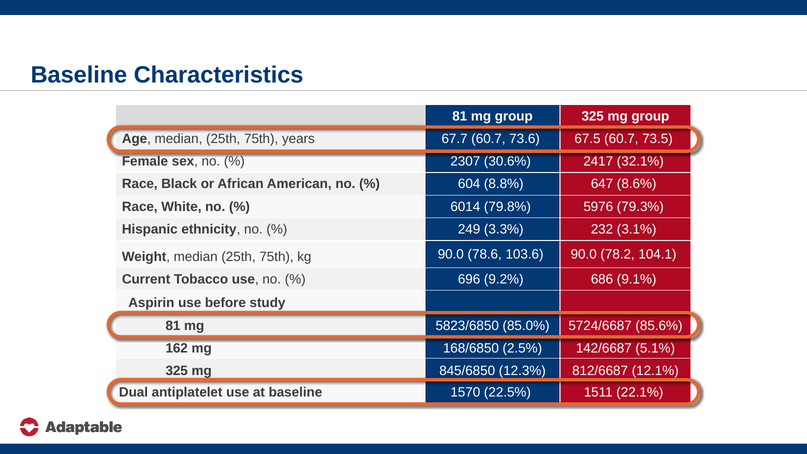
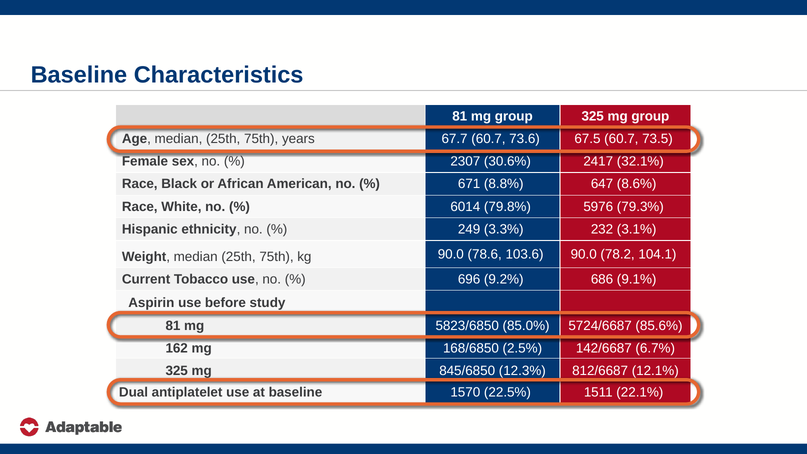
604: 604 -> 671
5.1%: 5.1% -> 6.7%
